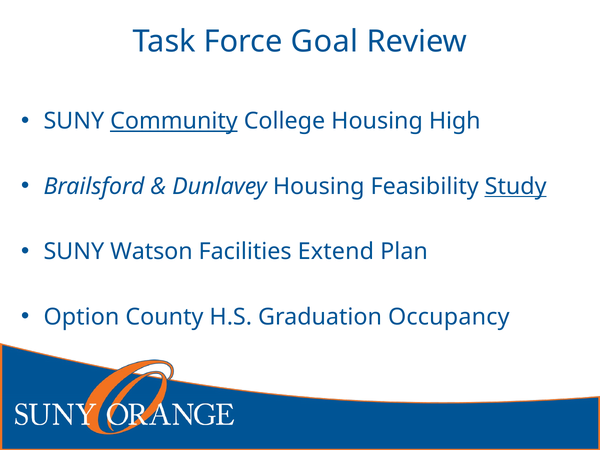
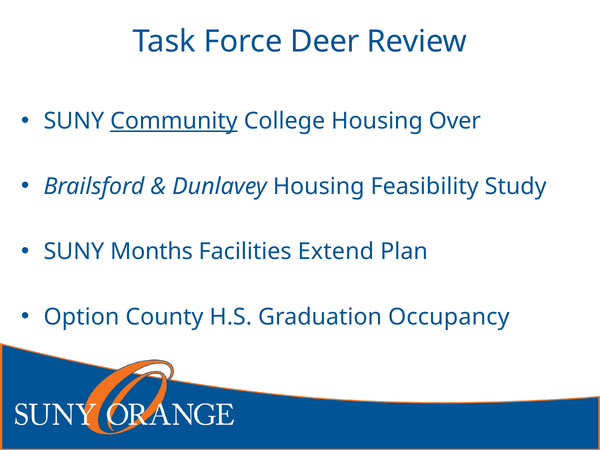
Goal: Goal -> Deer
High: High -> Over
Study underline: present -> none
Watson: Watson -> Months
